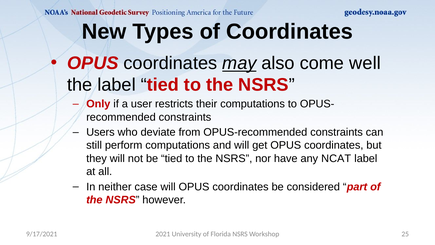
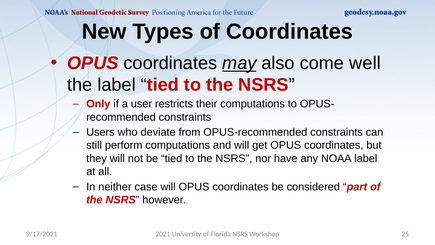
NCAT: NCAT -> NOAA
